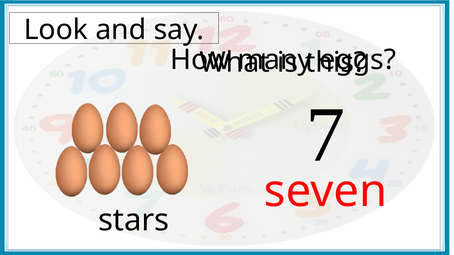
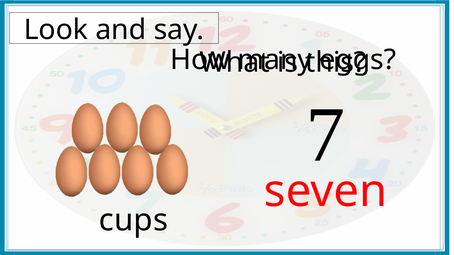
stars: stars -> cups
